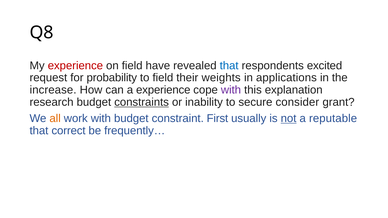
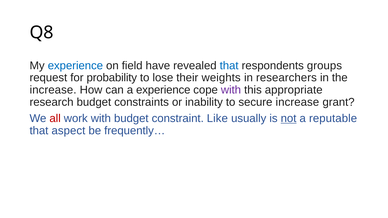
experience at (75, 66) colour: red -> blue
excited: excited -> groups
to field: field -> lose
applications: applications -> researchers
explanation: explanation -> appropriate
constraints underline: present -> none
secure consider: consider -> increase
all colour: orange -> red
First: First -> Like
correct: correct -> aspect
